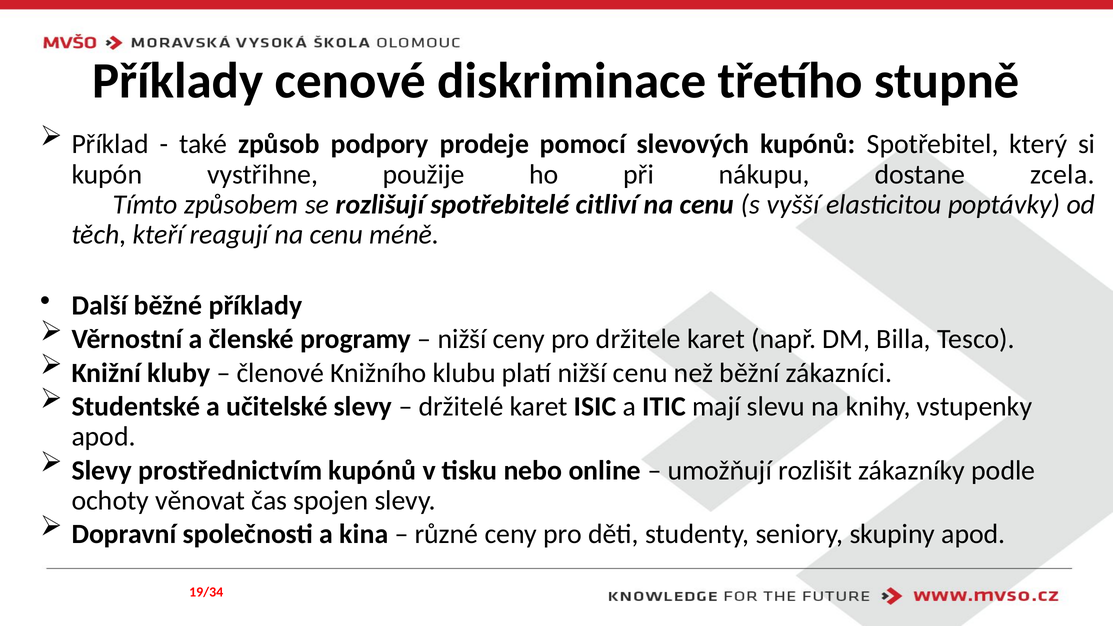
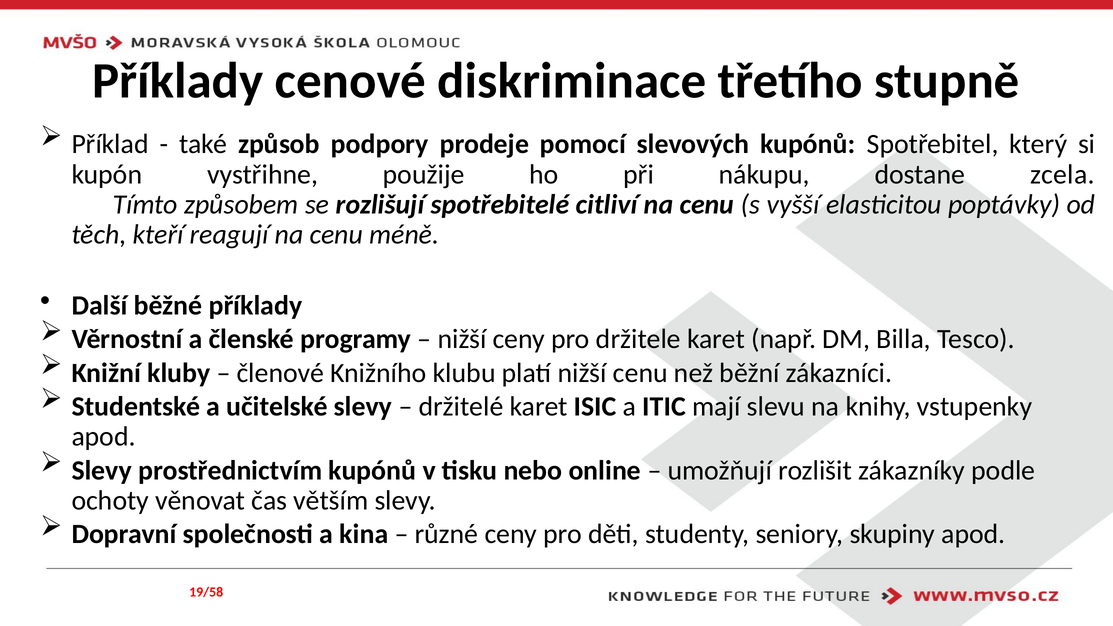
spojen: spojen -> větším
19/34: 19/34 -> 19/58
